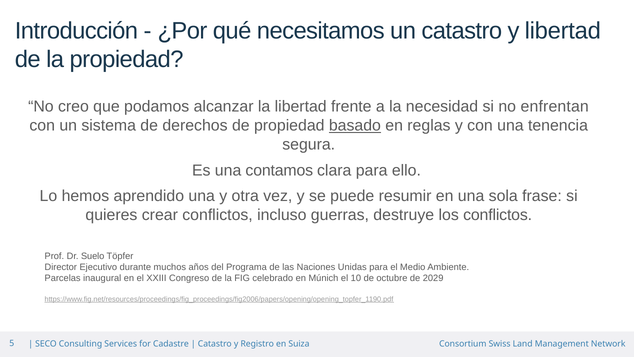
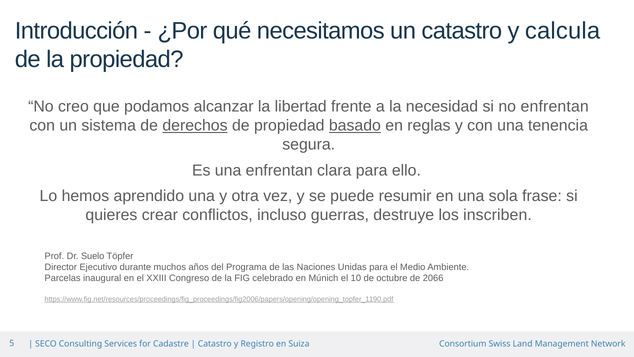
y libertad: libertad -> calcula
derechos underline: none -> present
una contamos: contamos -> enfrentan
los conflictos: conflictos -> inscriben
2029: 2029 -> 2066
